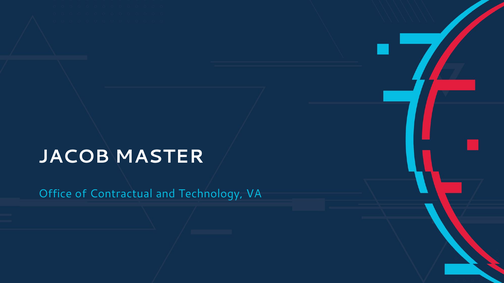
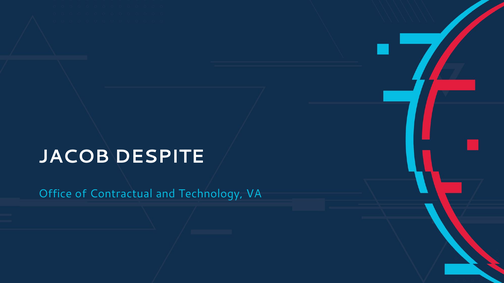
MASTER: MASTER -> DESPITE
